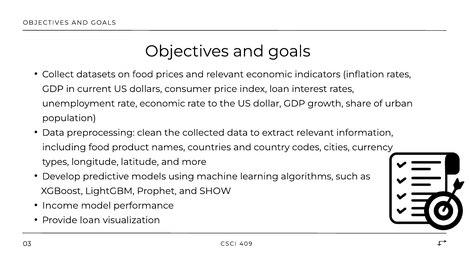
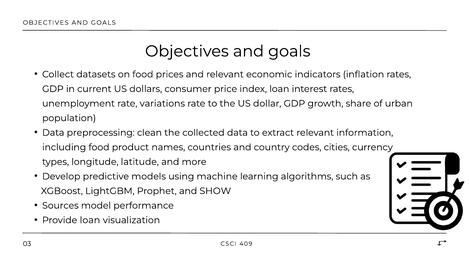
rate economic: economic -> variations
Income: Income -> Sources
